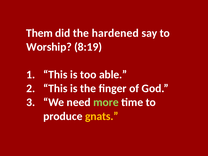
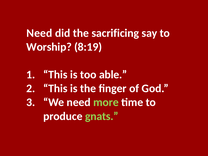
Them at (39, 33): Them -> Need
hardened: hardened -> sacrificing
gnats colour: yellow -> light green
